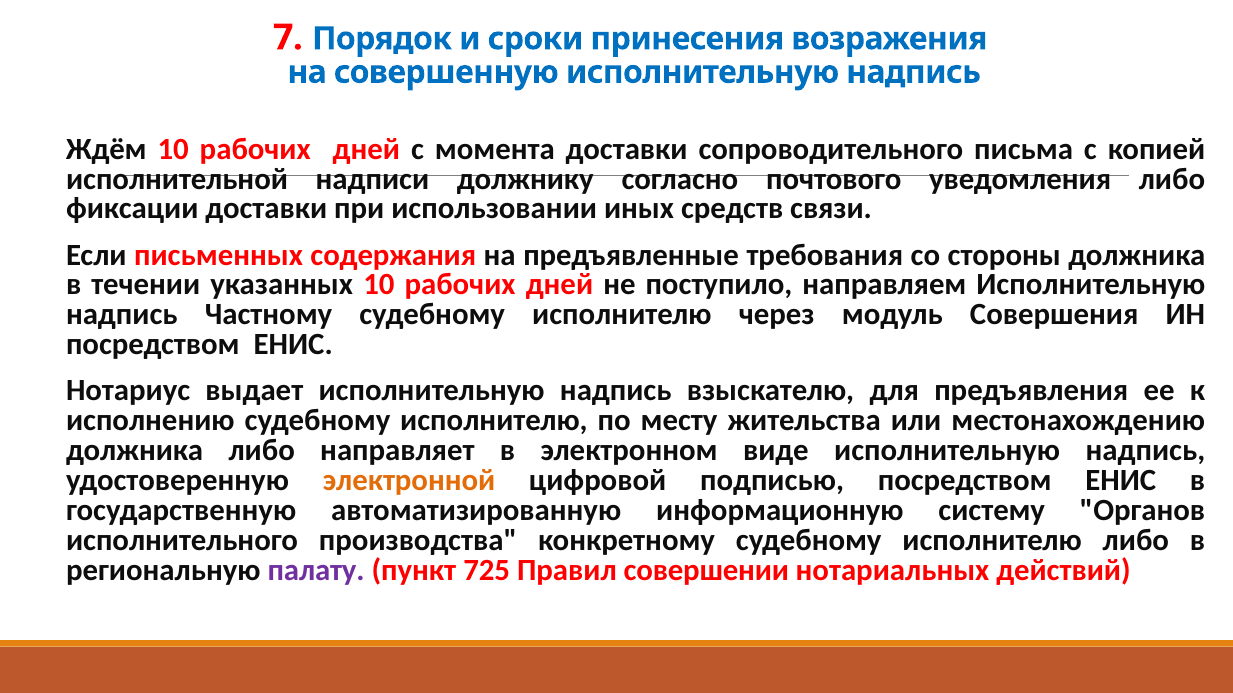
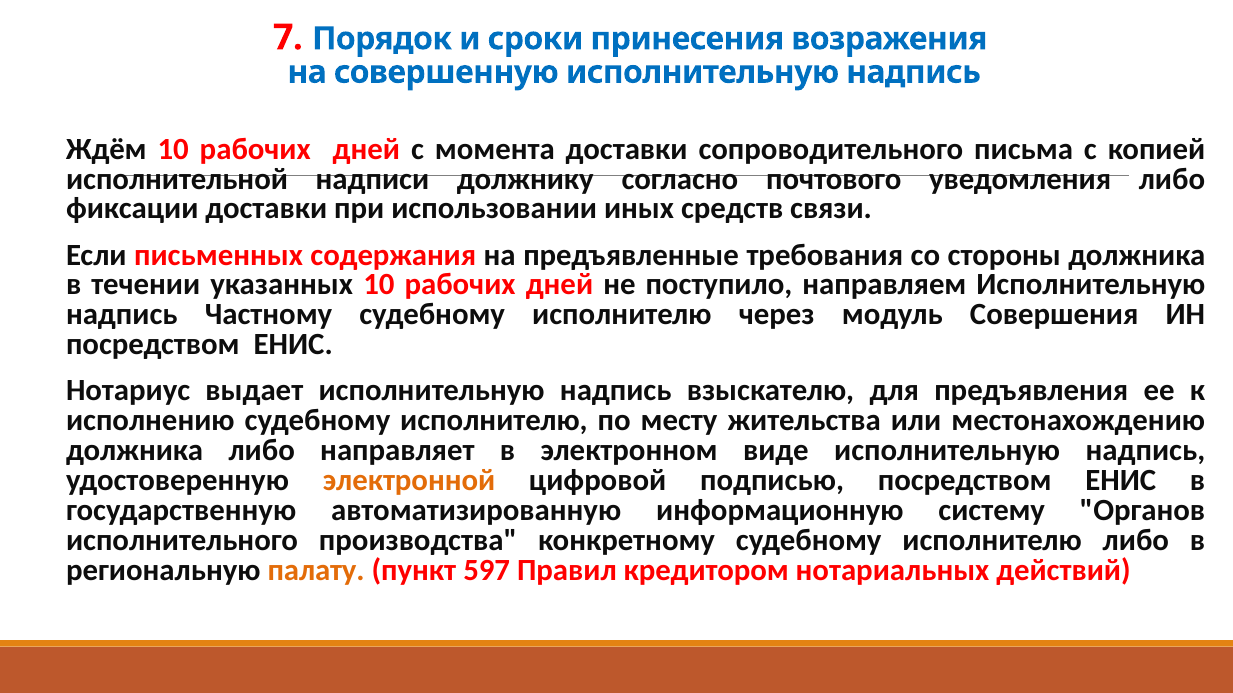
палату colour: purple -> orange
725: 725 -> 597
совершении: совершении -> кредитором
